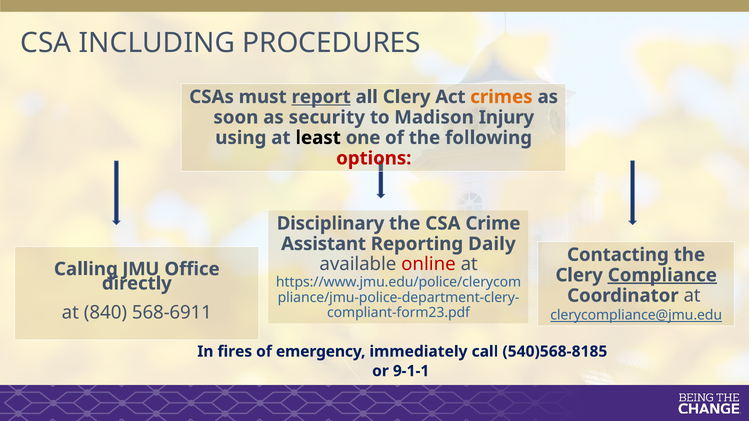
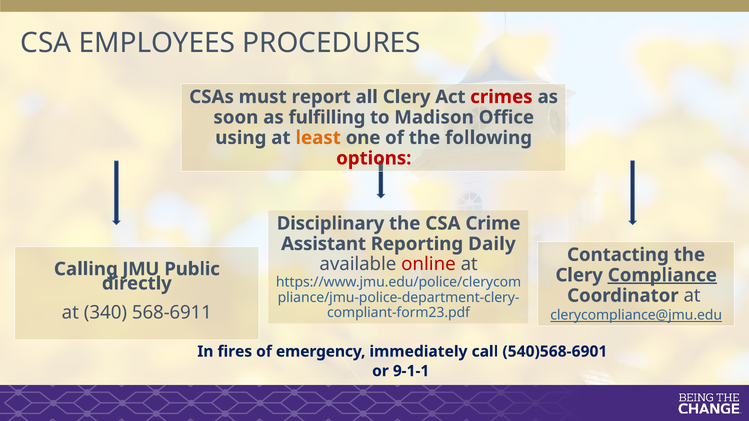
INCLUDING: INCLUDING -> EMPLOYEES
report underline: present -> none
crimes colour: orange -> red
security: security -> fulfilling
Injury: Injury -> Office
least colour: black -> orange
Office: Office -> Public
840: 840 -> 340
540)568-8185: 540)568-8185 -> 540)568-6901
